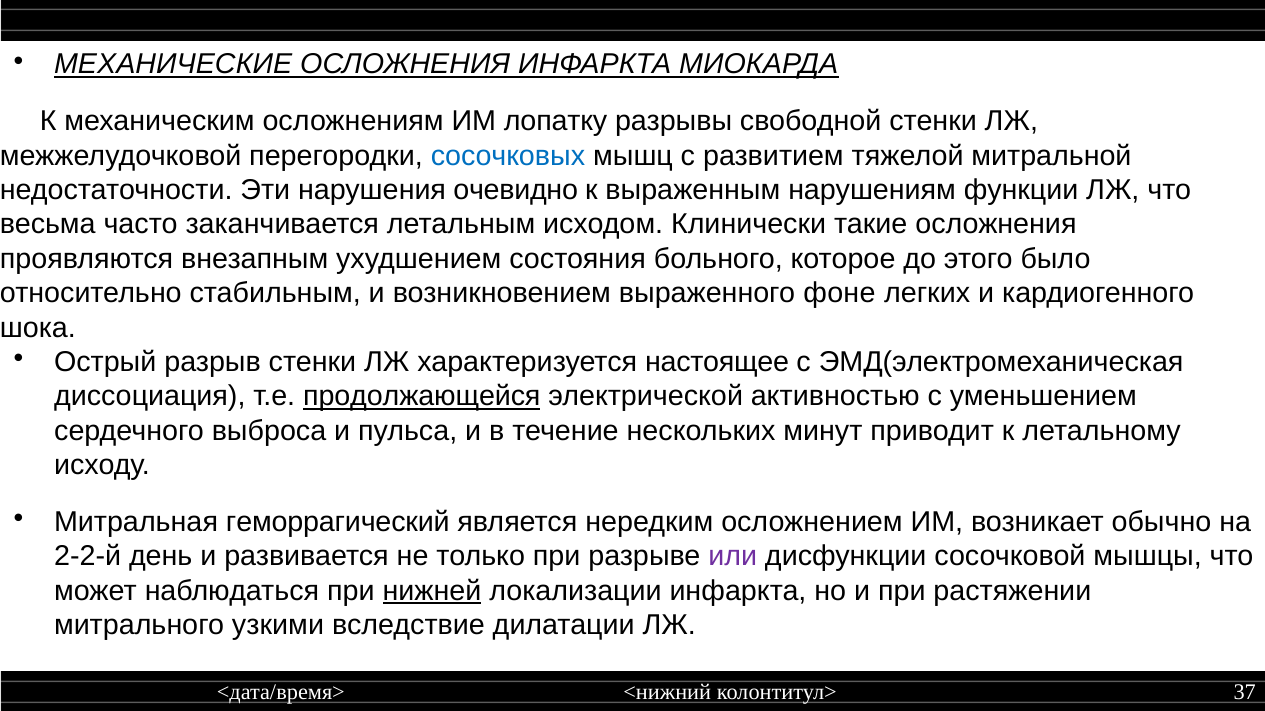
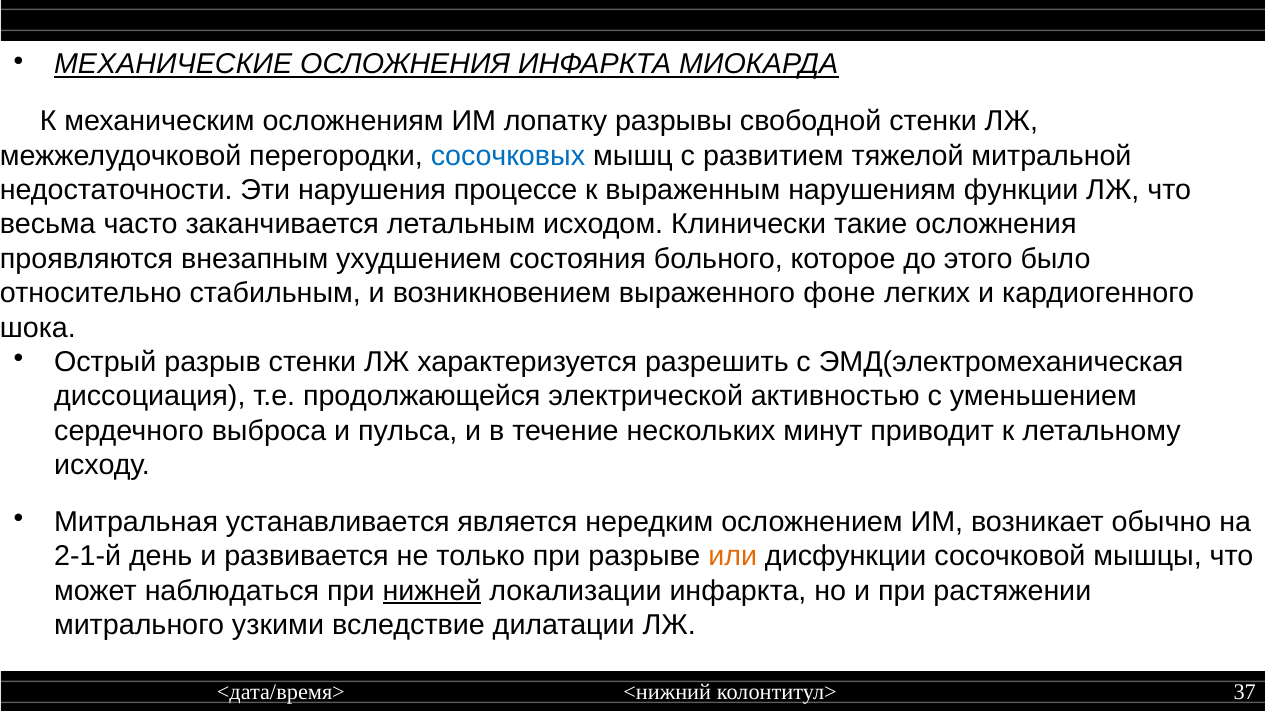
очевидно: очевидно -> процессе
настоящее: настоящее -> разрешить
продолжающейся underline: present -> none
геморрагический: геморрагический -> устанавливается
2-2-й: 2-2-й -> 2-1-й
или colour: purple -> orange
